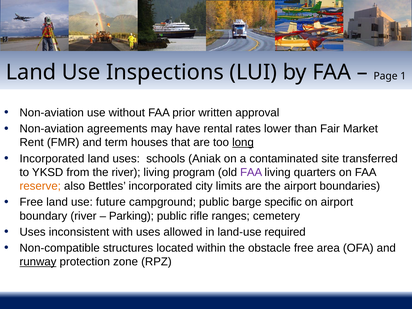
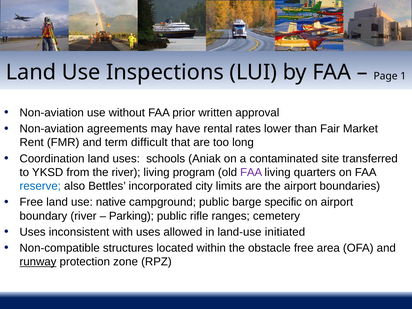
houses: houses -> difficult
long underline: present -> none
Incorporated at (52, 159): Incorporated -> Coordination
reserve colour: orange -> blue
future: future -> native
required: required -> initiated
